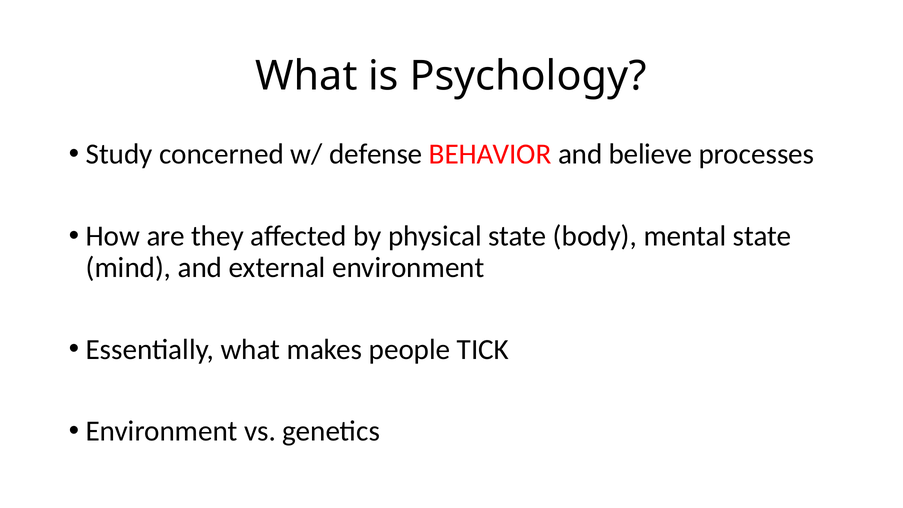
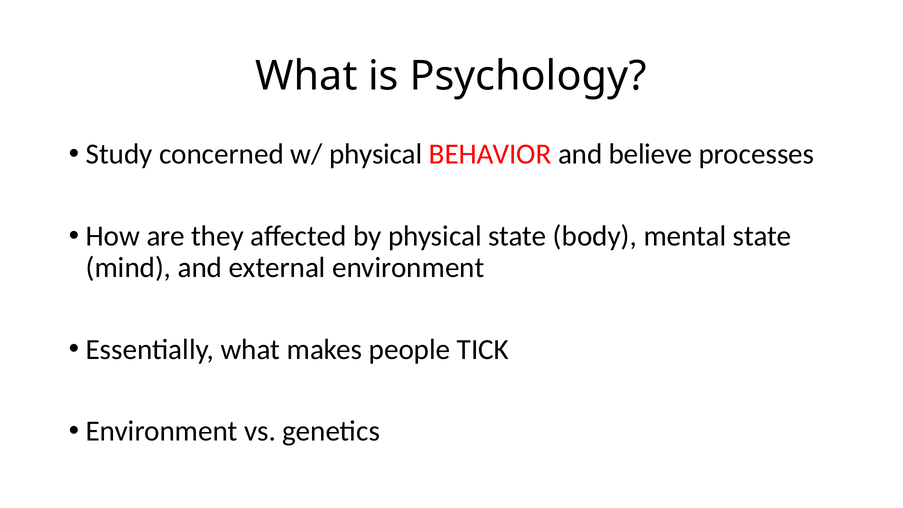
w/ defense: defense -> physical
